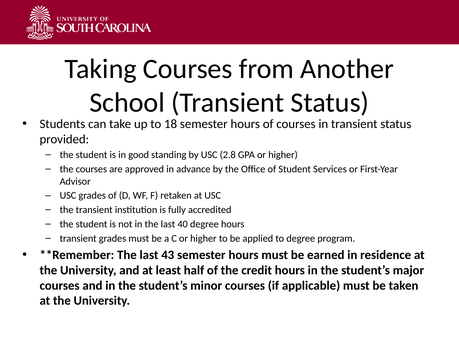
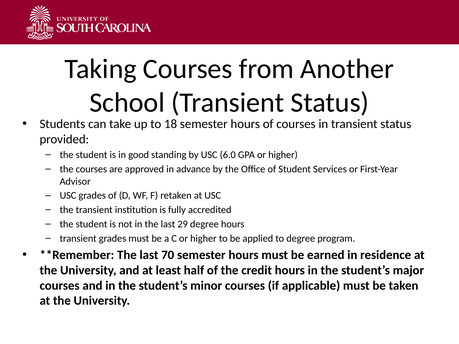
2.8: 2.8 -> 6.0
40: 40 -> 29
43: 43 -> 70
